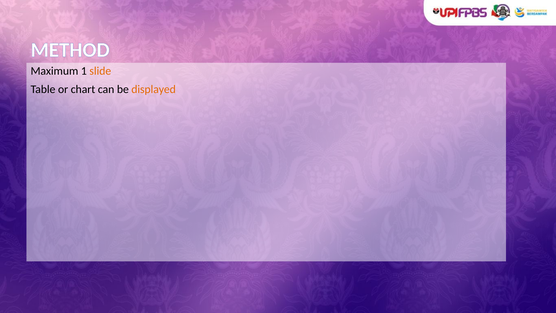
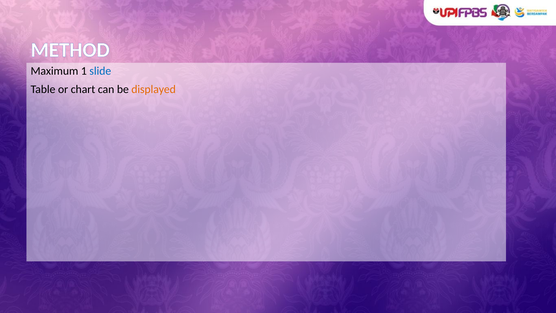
slide colour: orange -> blue
